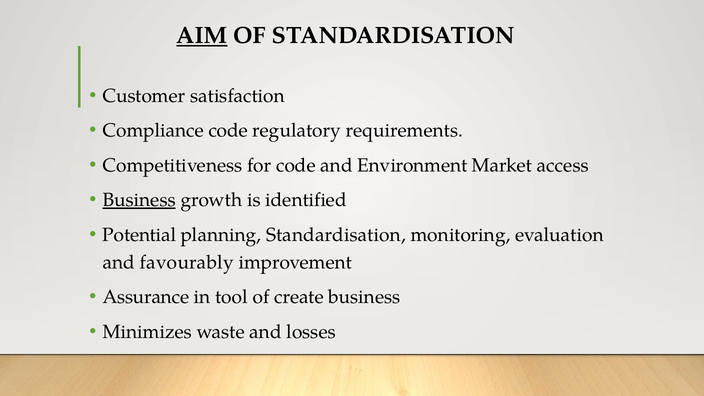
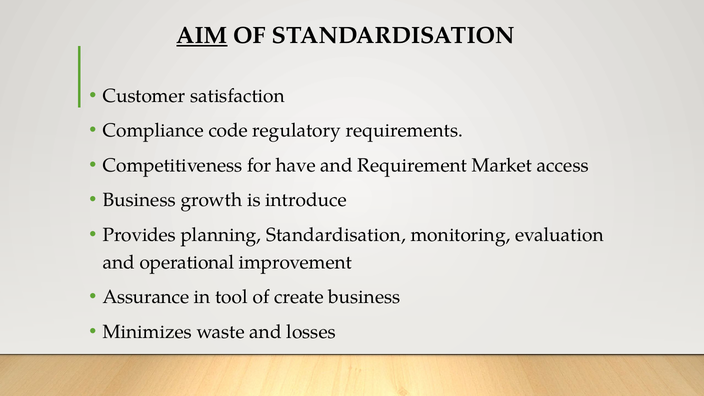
for code: code -> have
Environment: Environment -> Requirement
Business at (139, 200) underline: present -> none
identified: identified -> introduce
Potential: Potential -> Provides
favourably: favourably -> operational
